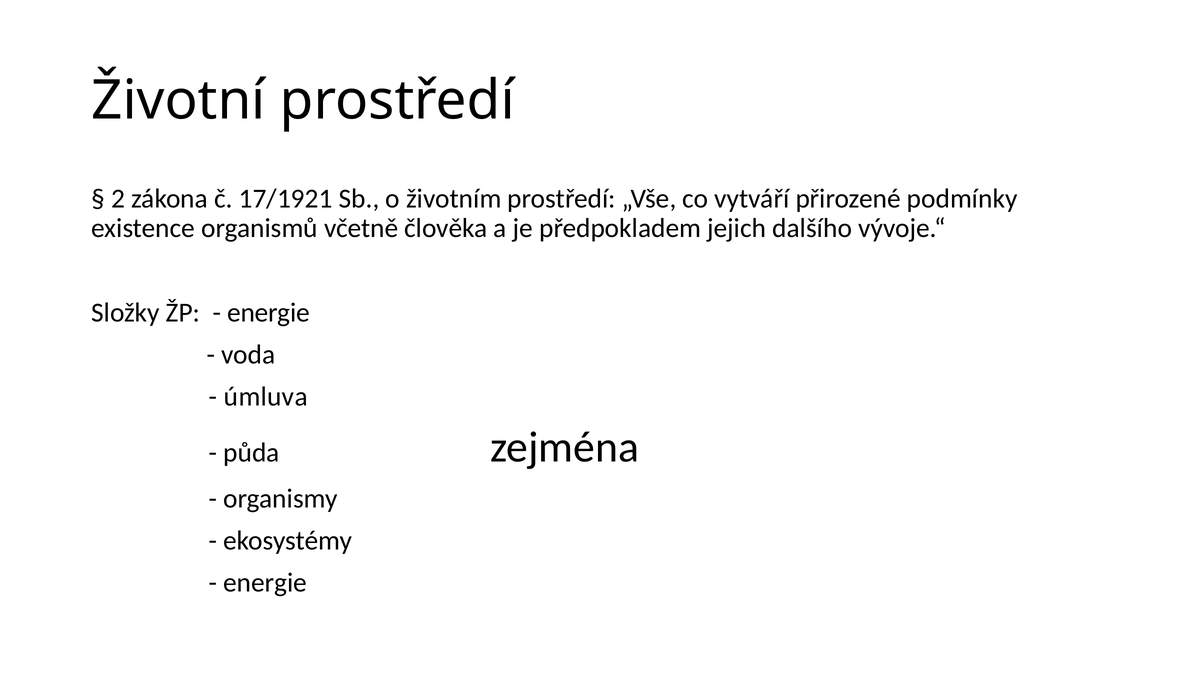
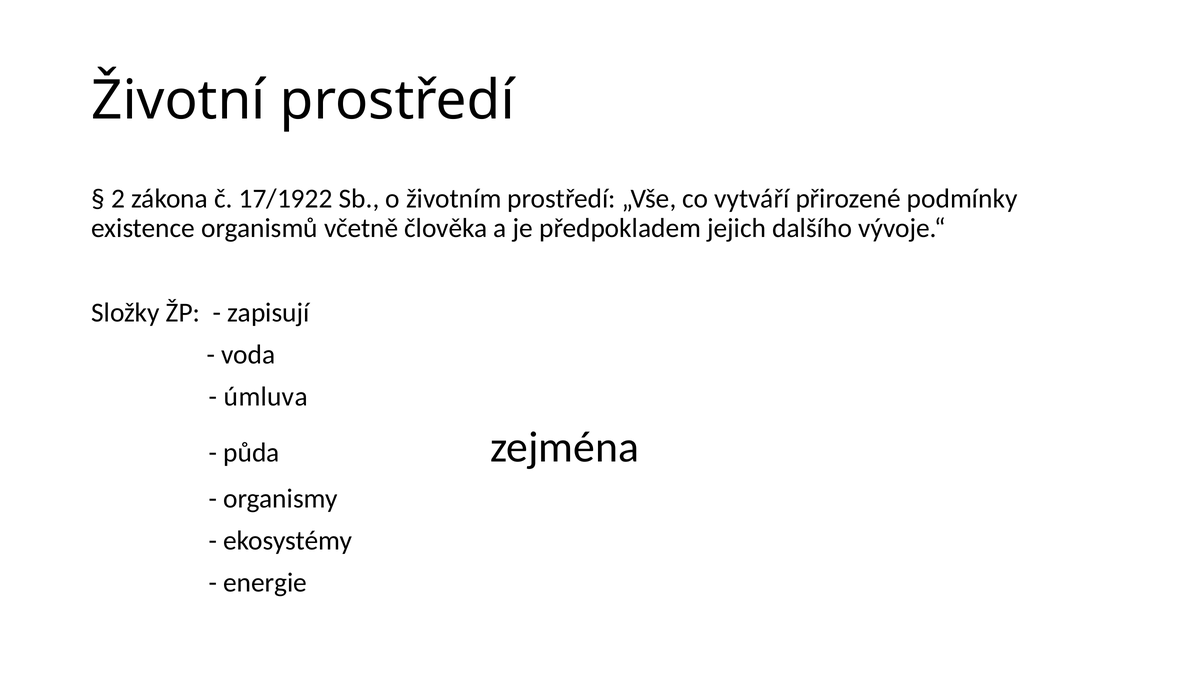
17/1921: 17/1921 -> 17/1922
energie at (268, 312): energie -> zapisují
